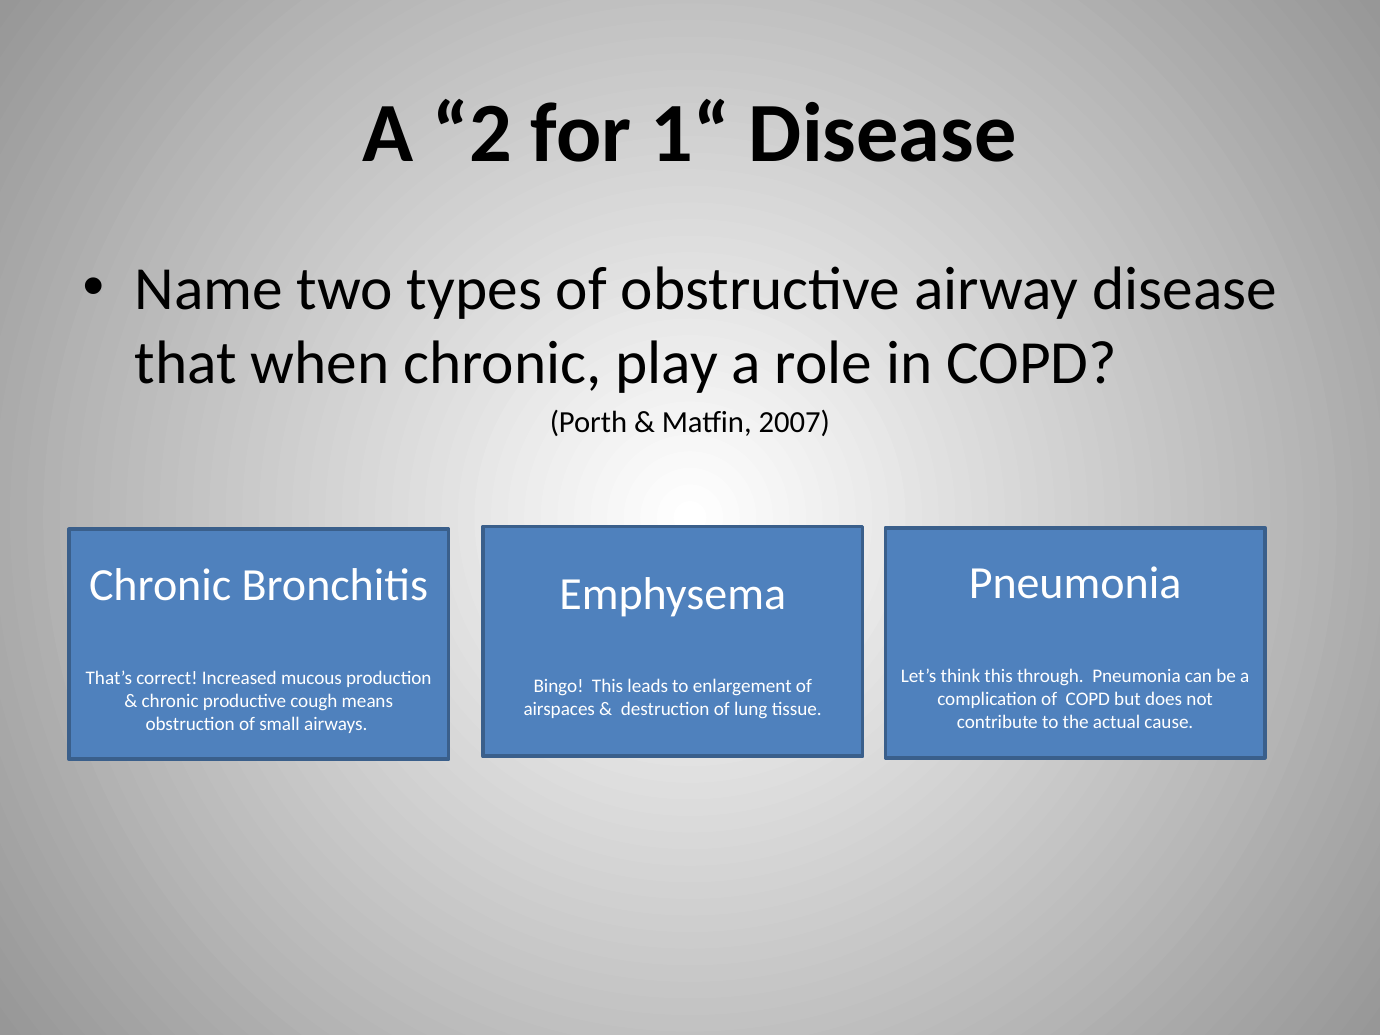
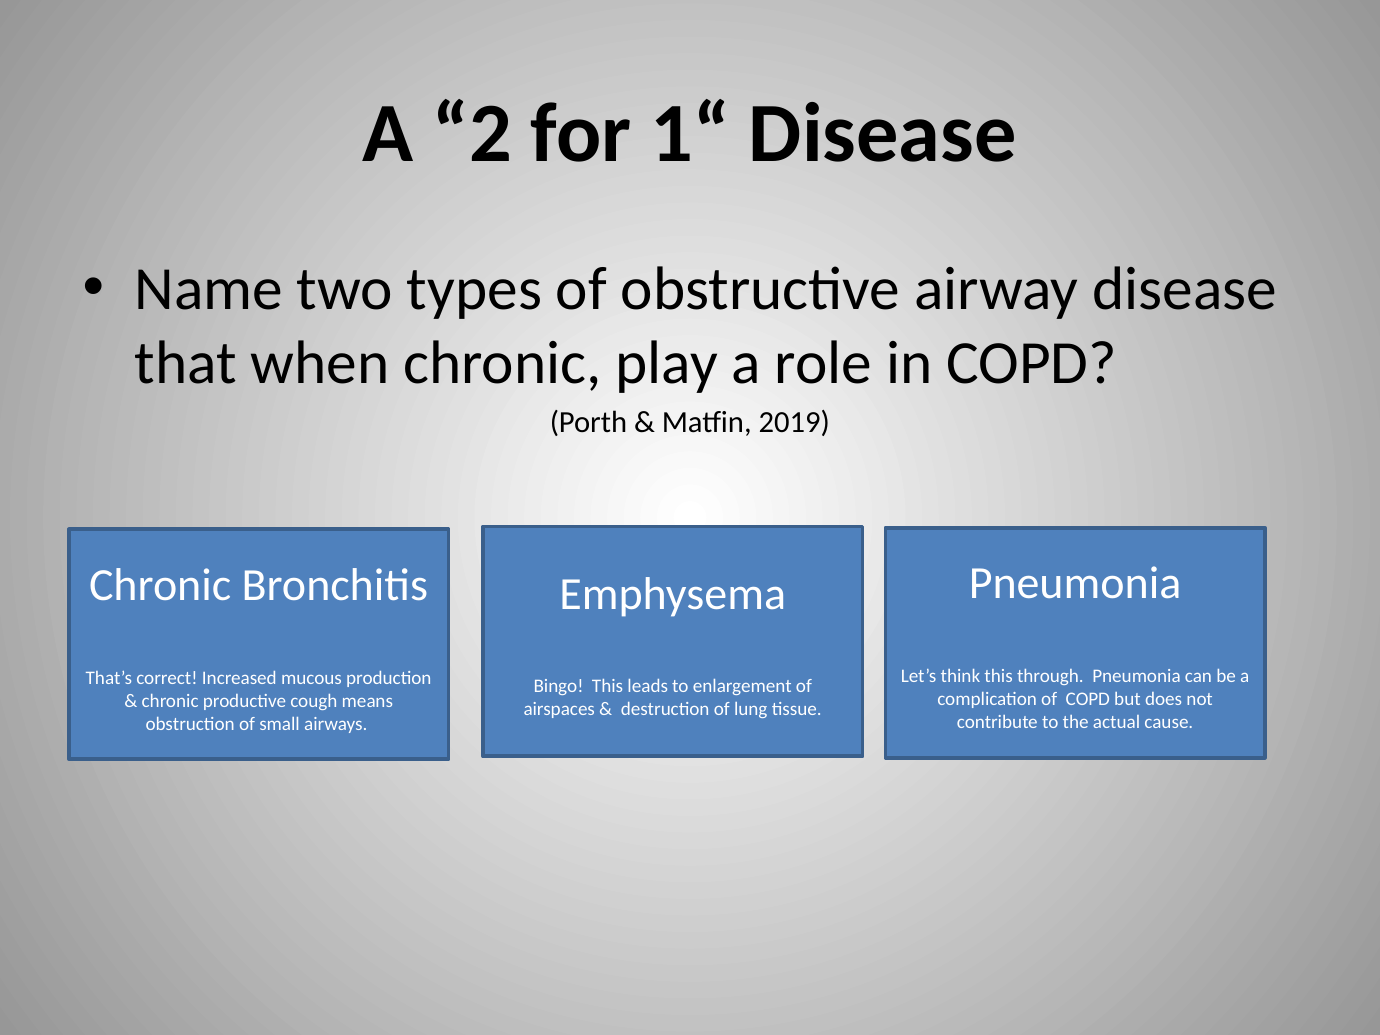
2007: 2007 -> 2019
